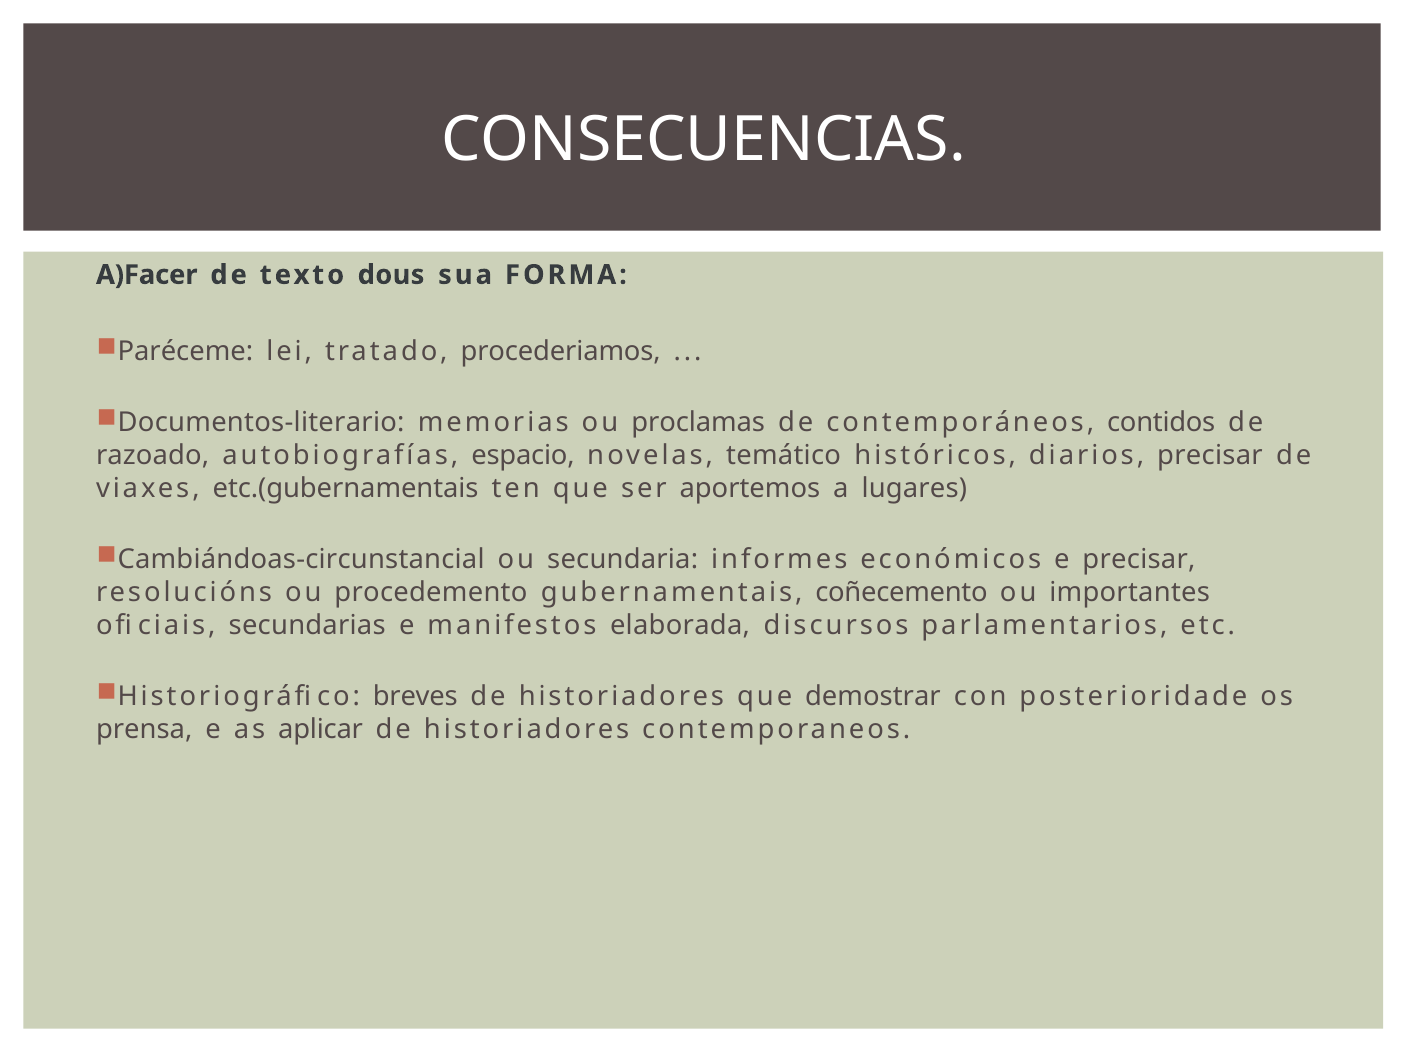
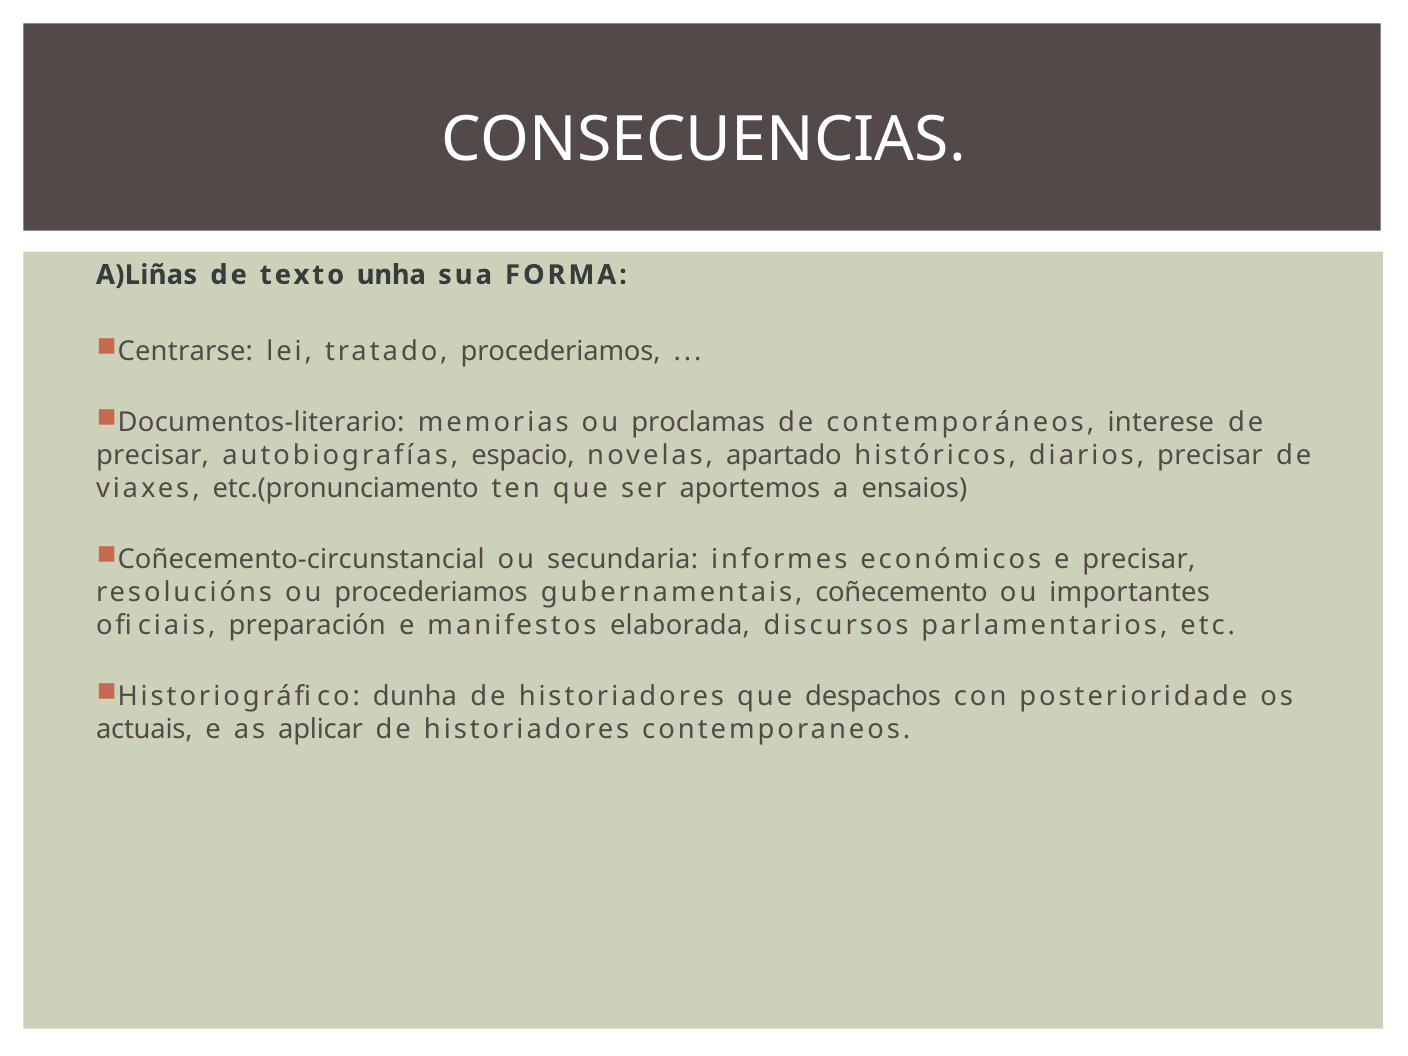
A)Facer: A)Facer -> A)Liñas
dous: dous -> unha
Paréceme: Paréceme -> Centrarse
contidos: contidos -> interese
razoado at (153, 456): razoado -> precisar
temático: temático -> apartado
etc.(gubernamentais: etc.(gubernamentais -> etc.(pronunciamento
lugares: lugares -> ensaios
Cambiándoas-circunstancial: Cambiándoas-circunstancial -> Coñecemento-circunstancial
ou procedemento: procedemento -> procederiamos
secundarias: secundarias -> preparación
breves: breves -> dunha
demostrar: demostrar -> despachos
prensa: prensa -> actuais
